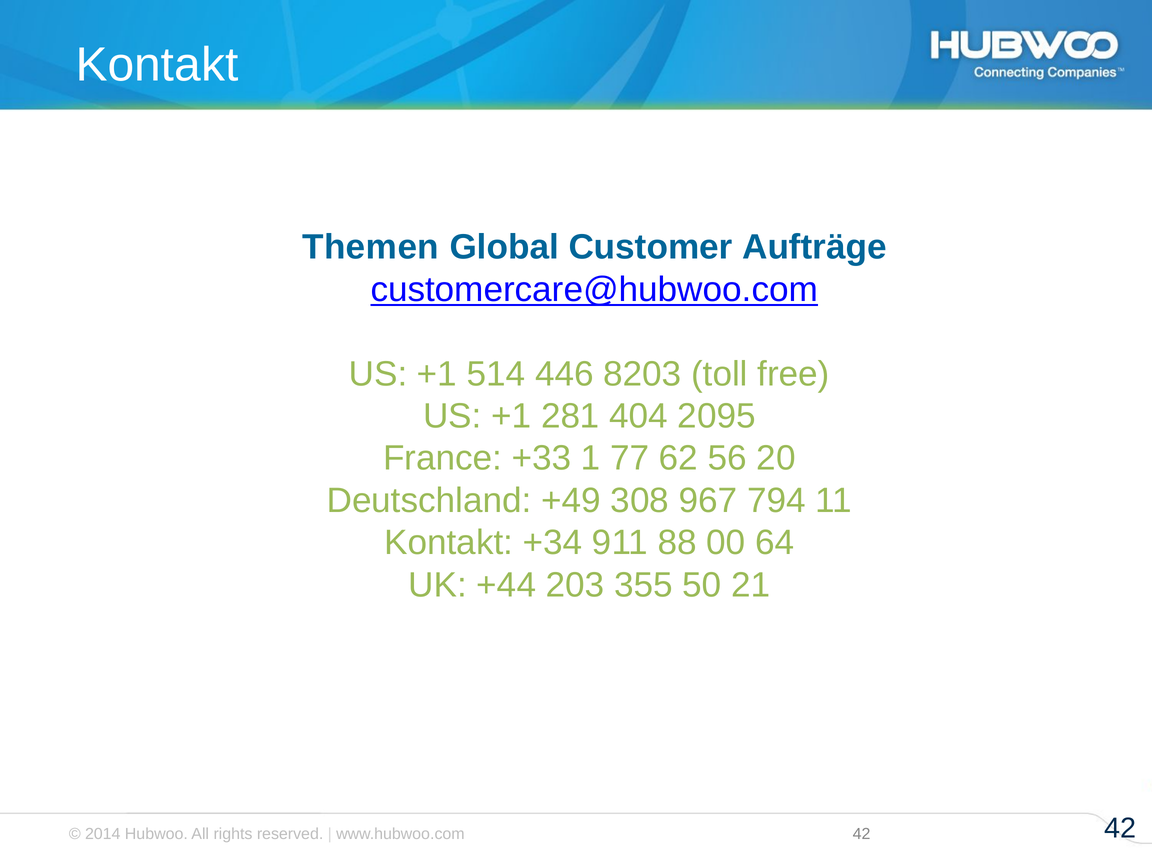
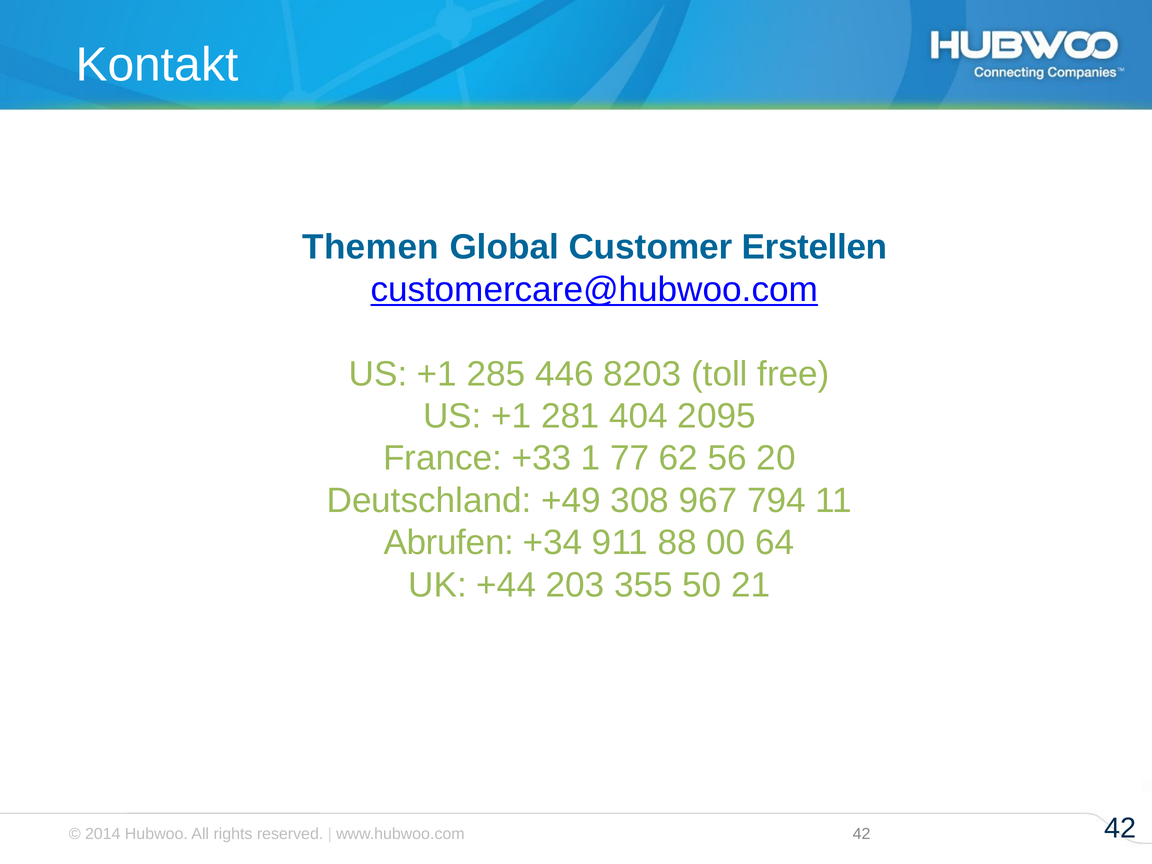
Aufträge: Aufträge -> Erstellen
514: 514 -> 285
Kontakt at (449, 543): Kontakt -> Abrufen
